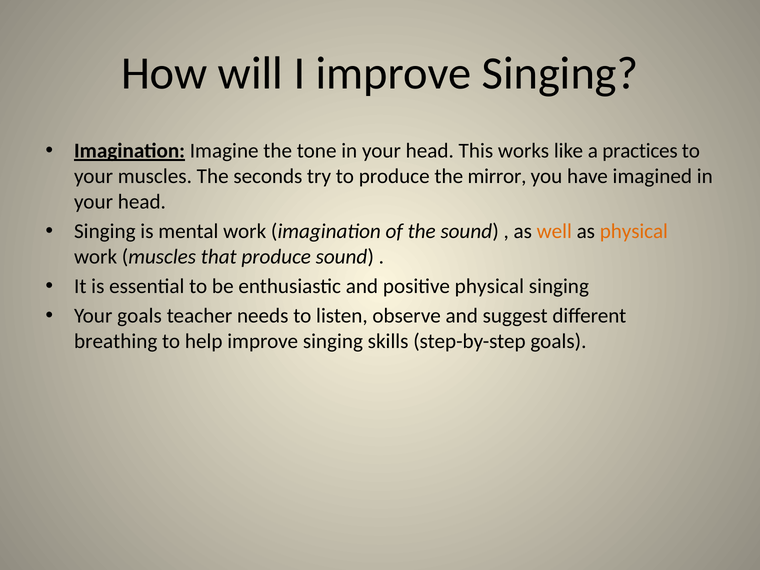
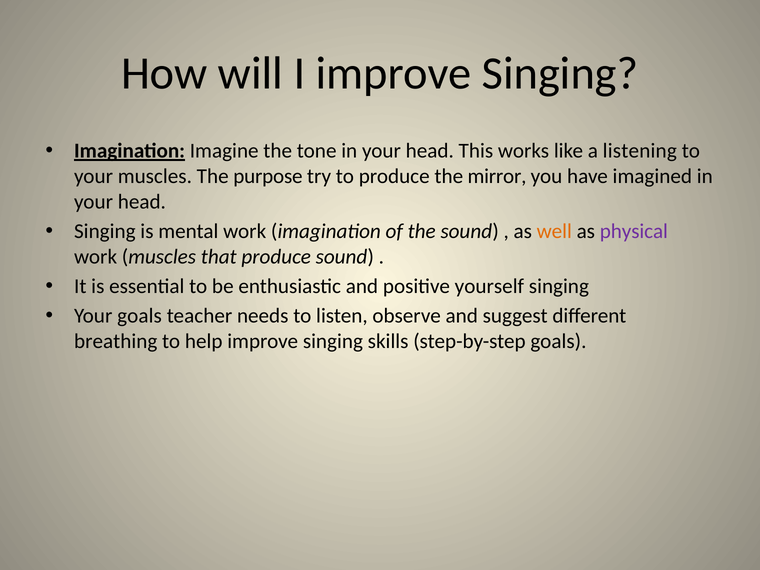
practices: practices -> listening
seconds: seconds -> purpose
physical at (634, 231) colour: orange -> purple
positive physical: physical -> yourself
